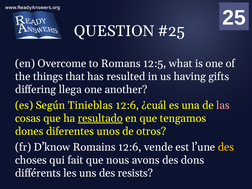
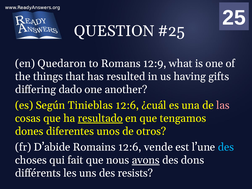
Overcome: Overcome -> Quedaron
12:5: 12:5 -> 12:9
llega: llega -> dado
D’know: D’know -> D’abide
des at (226, 147) colour: yellow -> light blue
avons underline: none -> present
